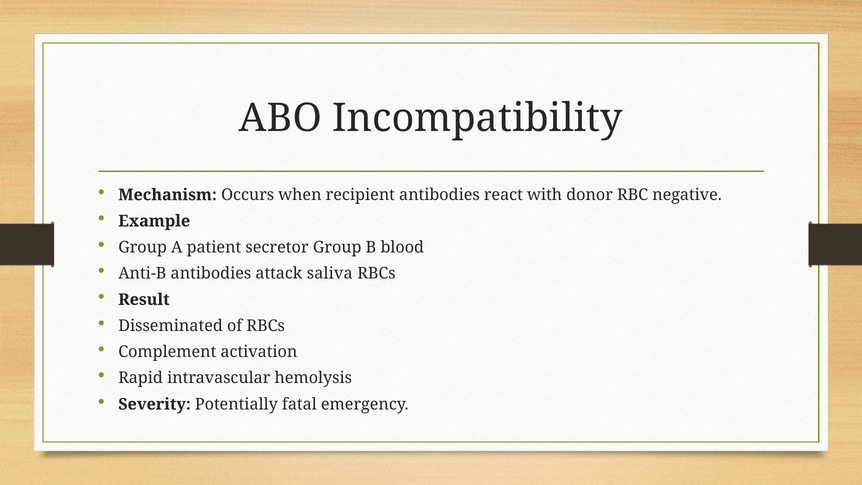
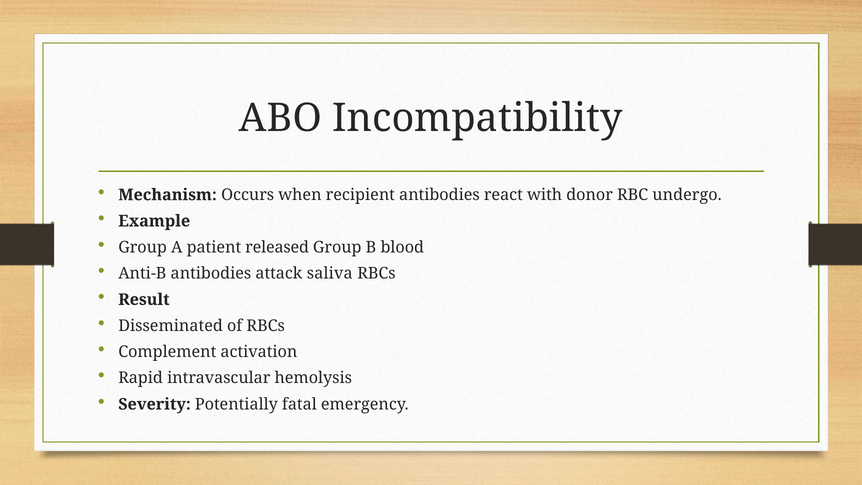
negative: negative -> undergo
secretor: secretor -> released
